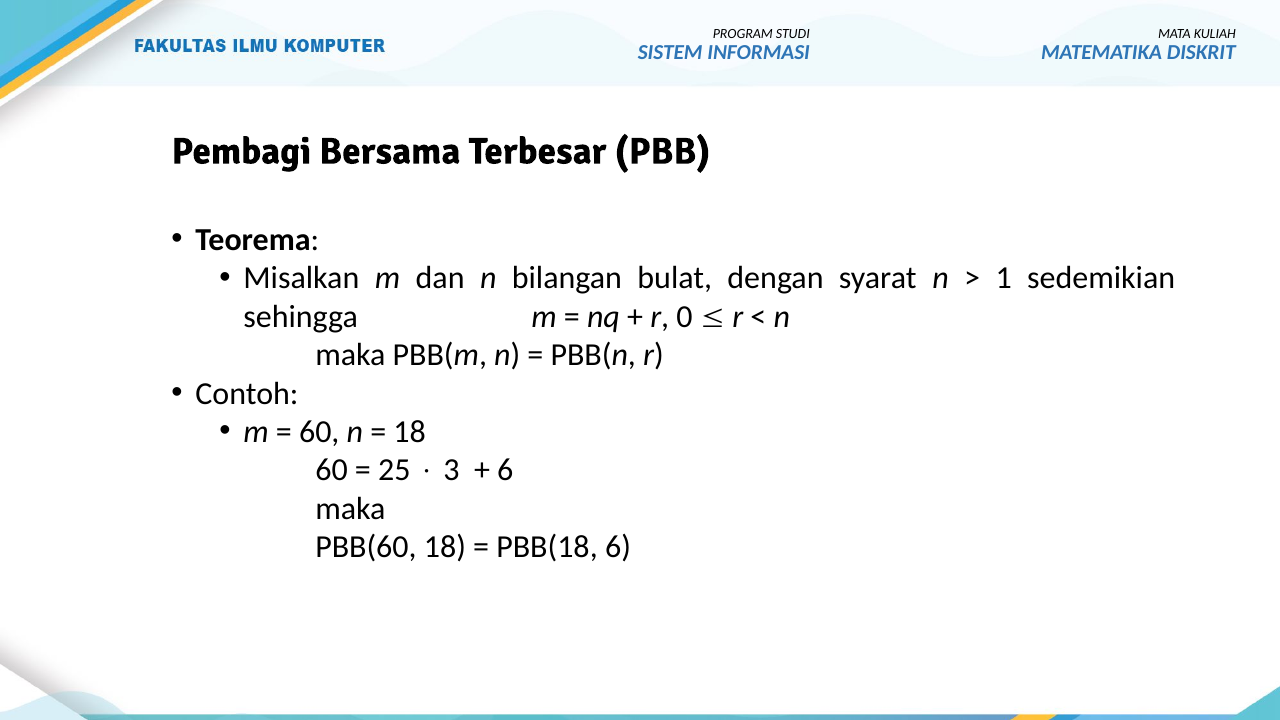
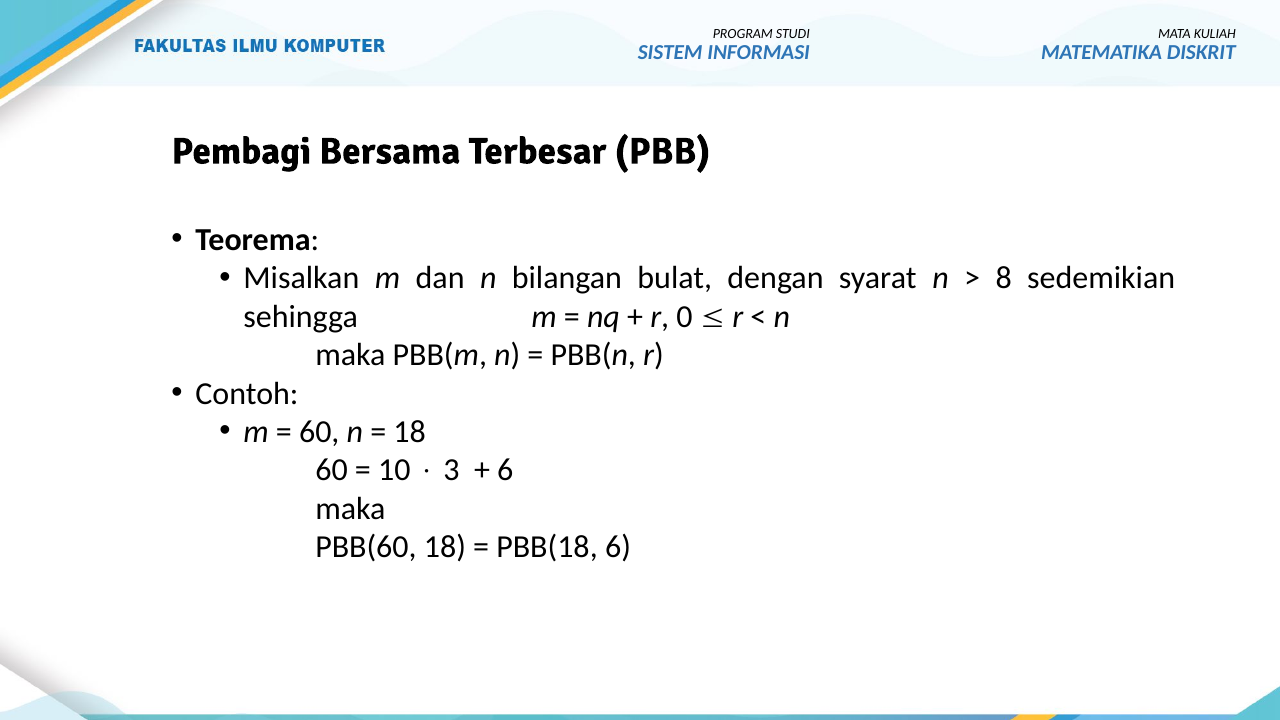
1: 1 -> 8
25: 25 -> 10
